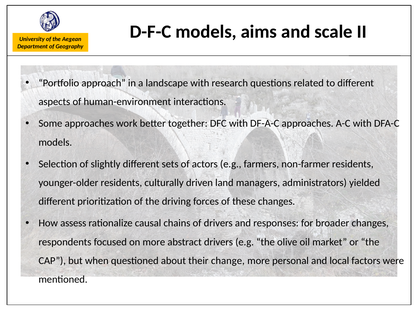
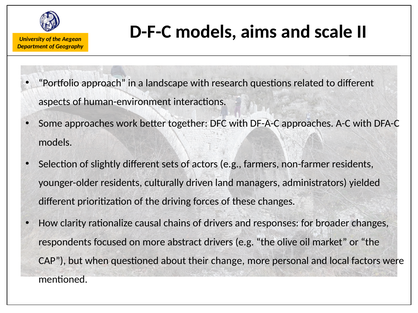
assess: assess -> clarity
